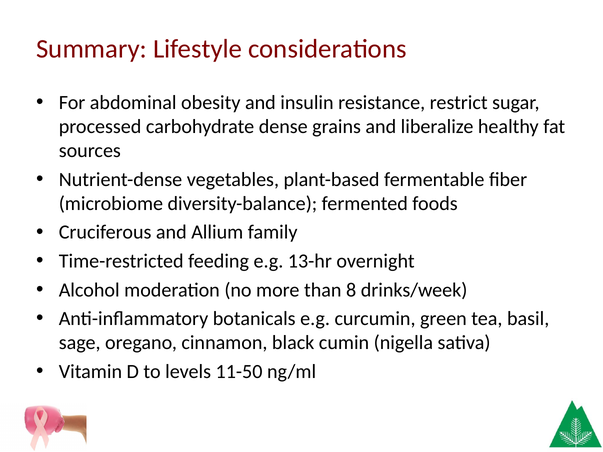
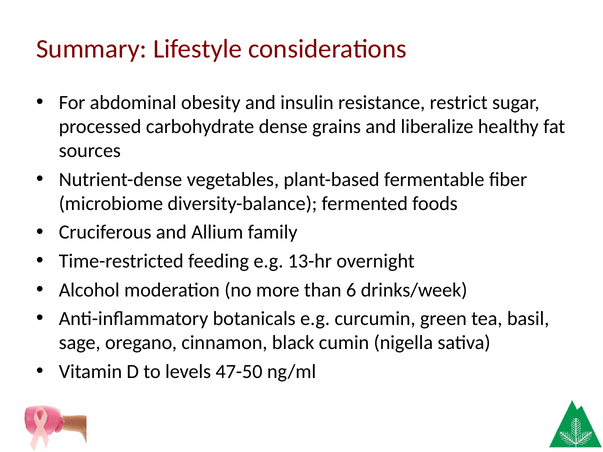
8: 8 -> 6
11-50: 11-50 -> 47-50
